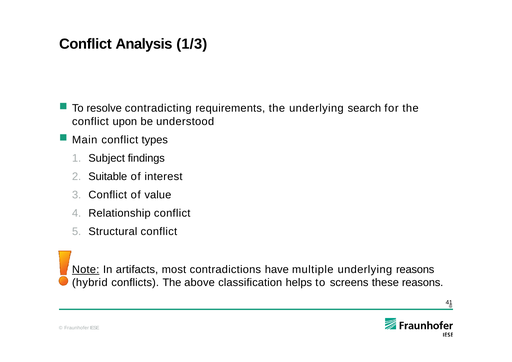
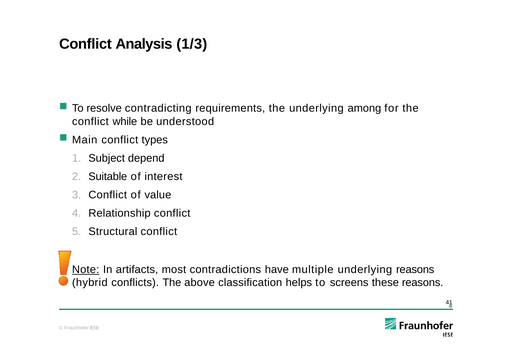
search: search -> among
upon: upon -> while
findings: findings -> depend
